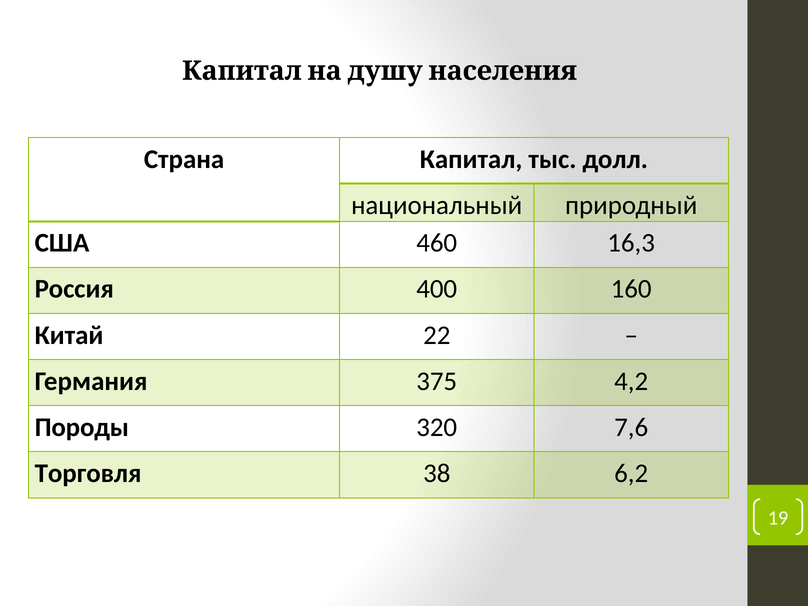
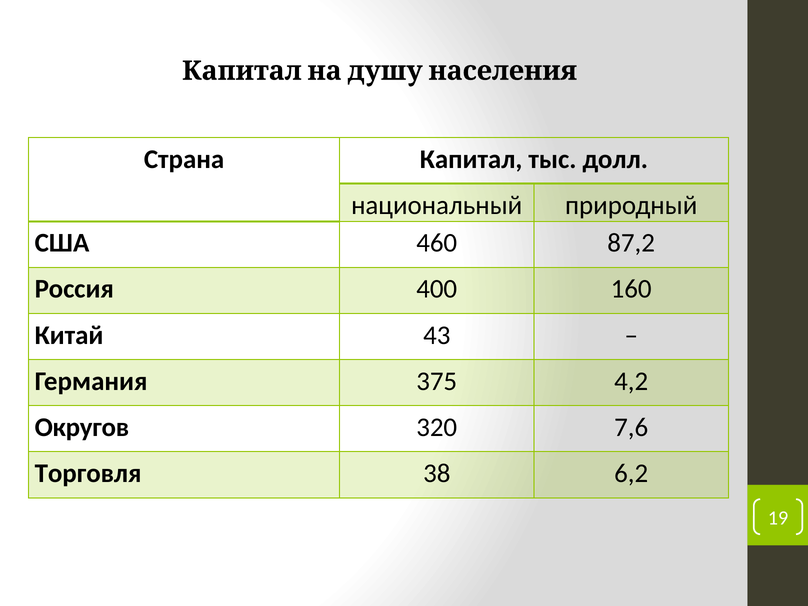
16,3: 16,3 -> 87,2
22: 22 -> 43
Породы: Породы -> Округов
